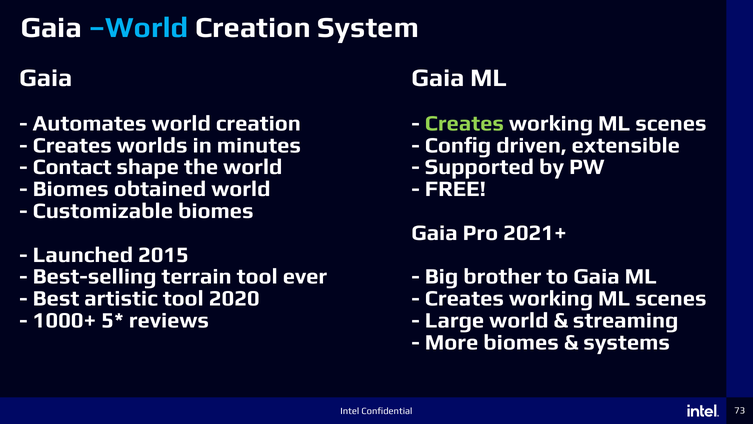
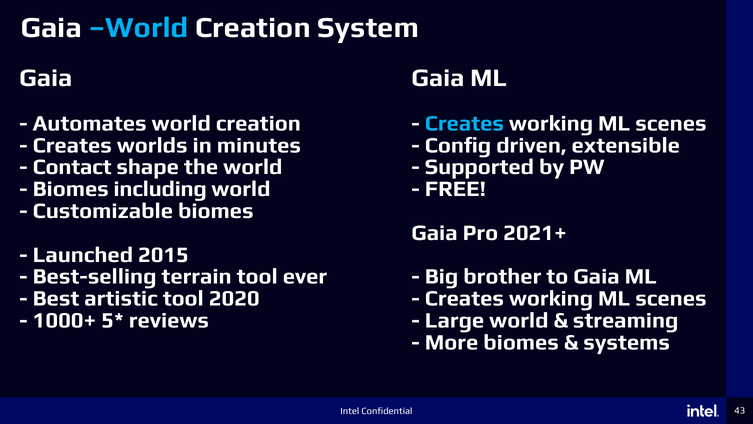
Creates at (464, 123) colour: light green -> light blue
obtained: obtained -> including
73: 73 -> 43
